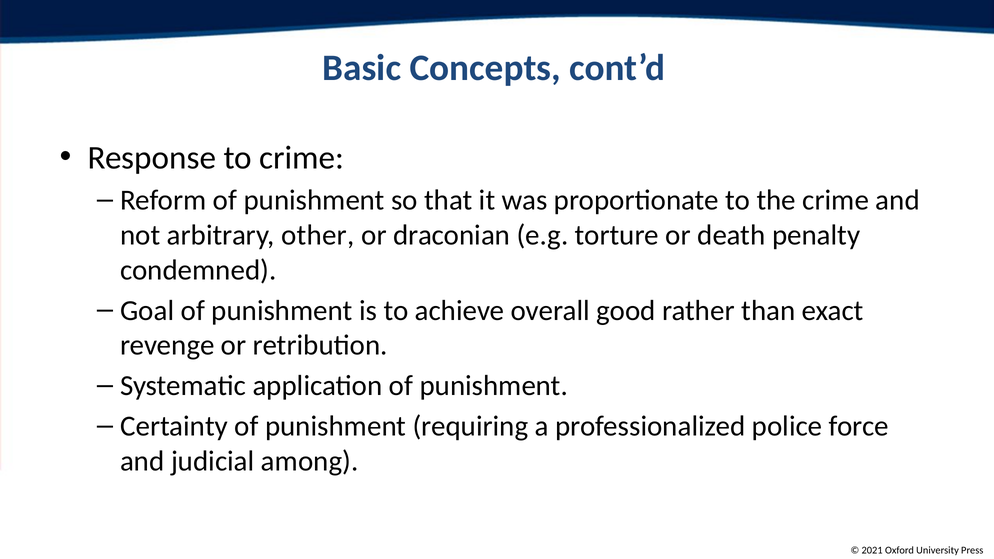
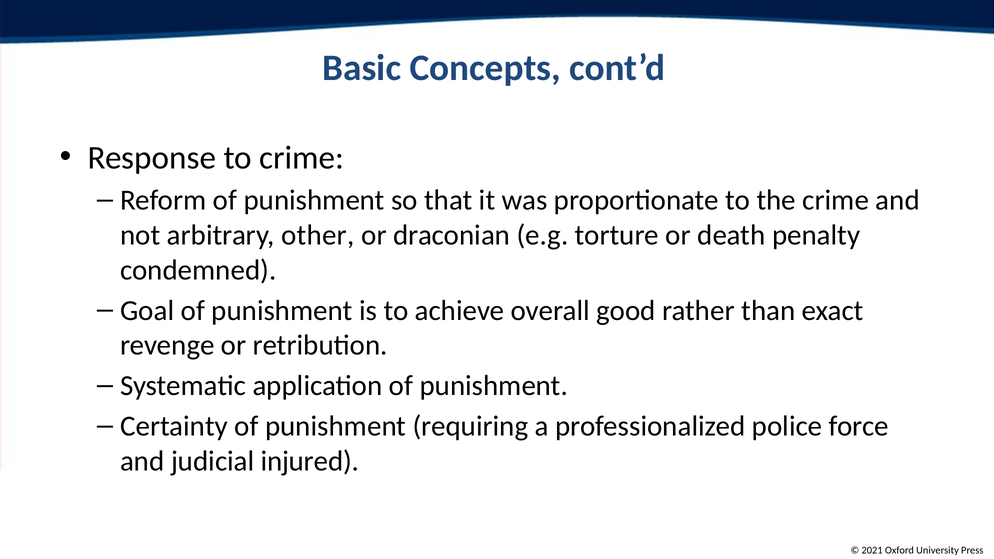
among: among -> injured
